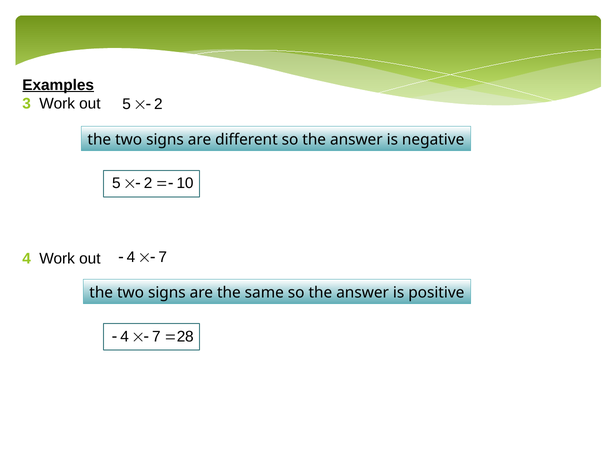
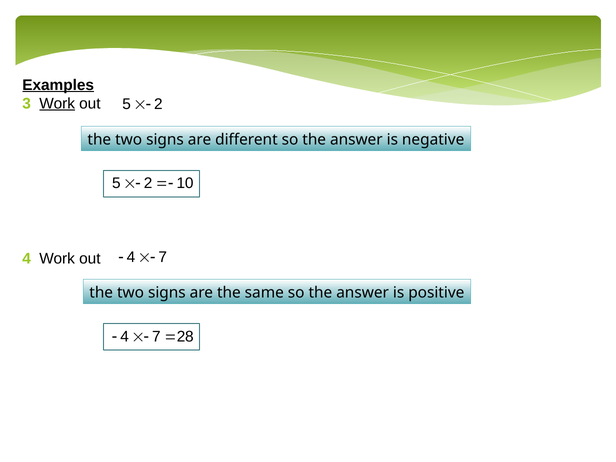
Work at (57, 103) underline: none -> present
